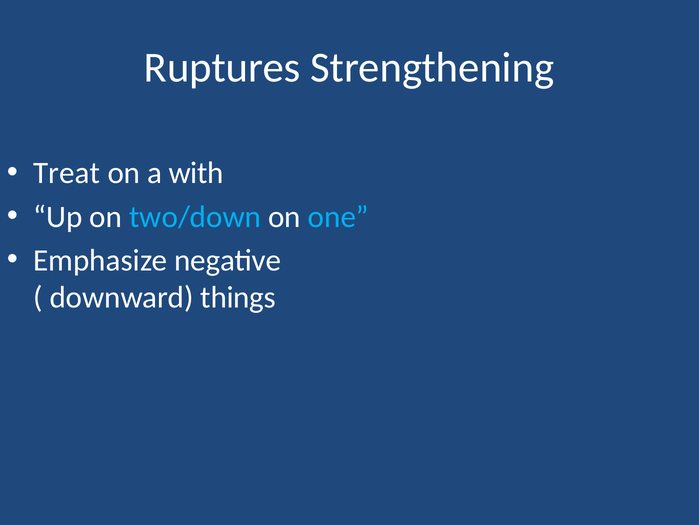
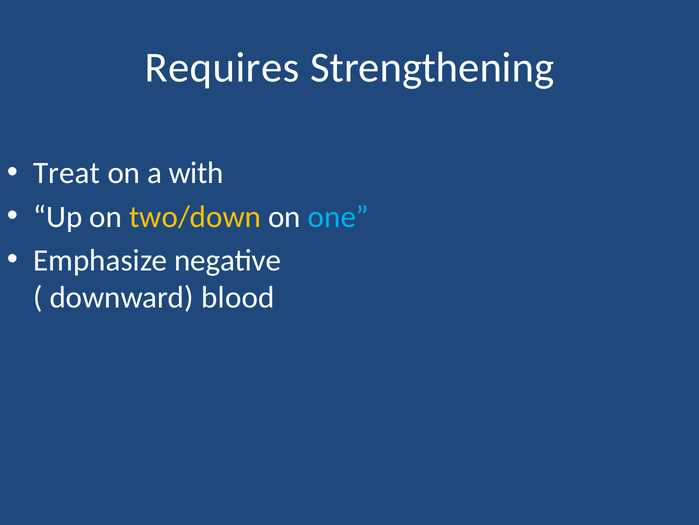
Ruptures: Ruptures -> Requires
two/down colour: light blue -> yellow
things: things -> blood
